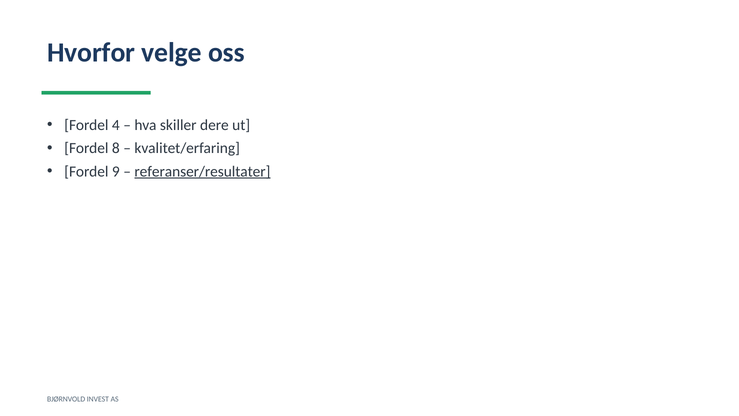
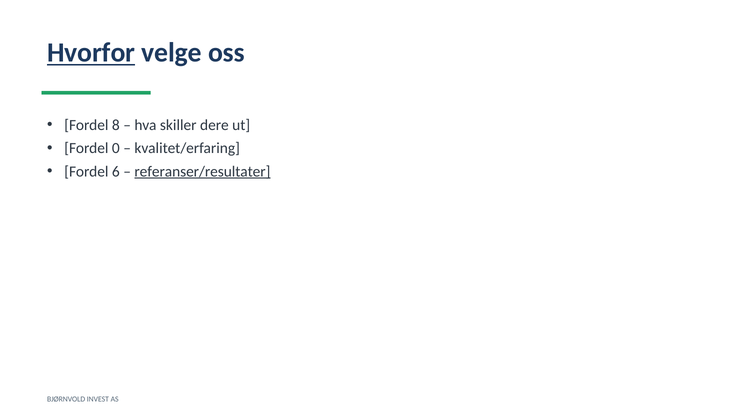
Hvorfor underline: none -> present
4: 4 -> 8
8: 8 -> 0
9: 9 -> 6
